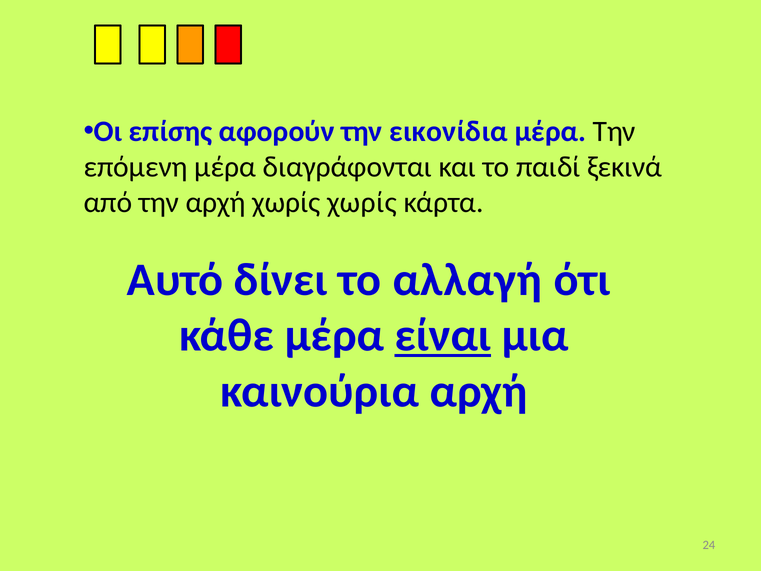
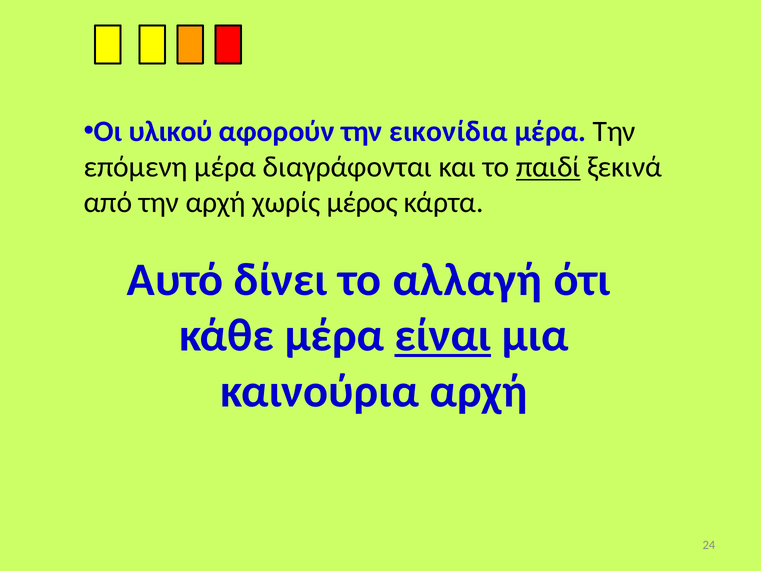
επίσης: επίσης -> υλικού
παιδί underline: none -> present
χωρίς χωρίς: χωρίς -> μέρος
